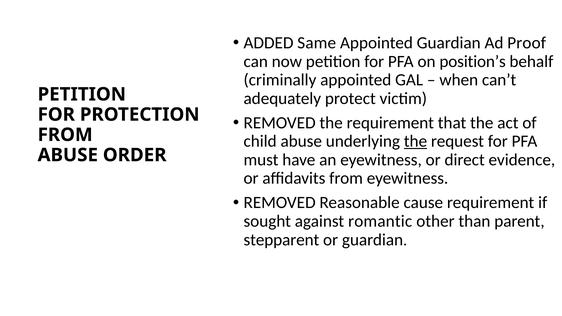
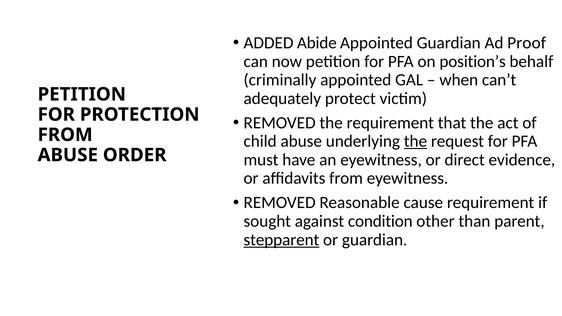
Same: Same -> Abide
romantic: romantic -> condition
stepparent underline: none -> present
